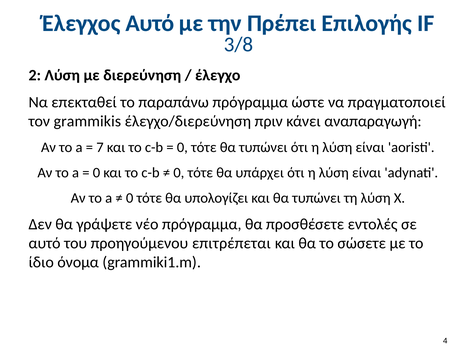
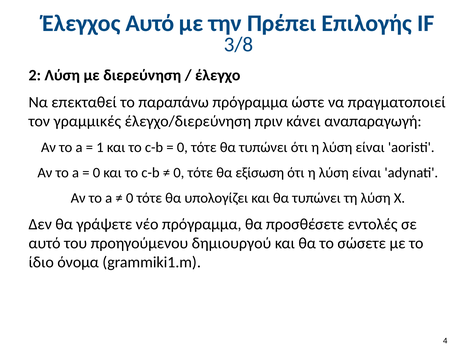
grammikis: grammikis -> γραμμικές
7: 7 -> 1
υπάρχει: υπάρχει -> εξίσωση
επιτρέπεται: επιτρέπεται -> δημιουργού
